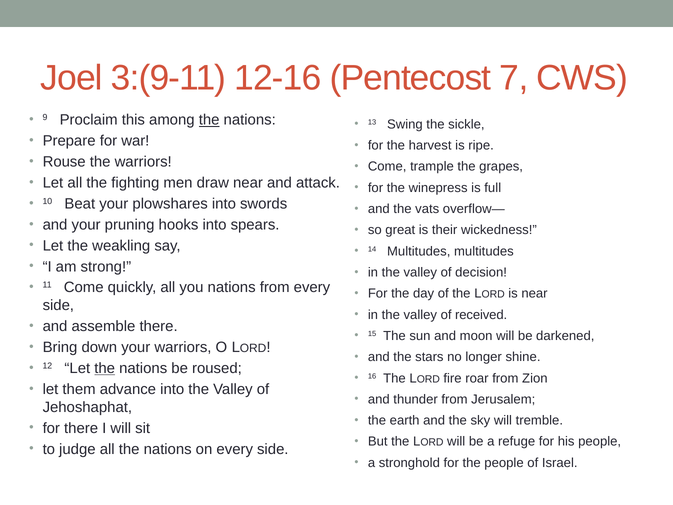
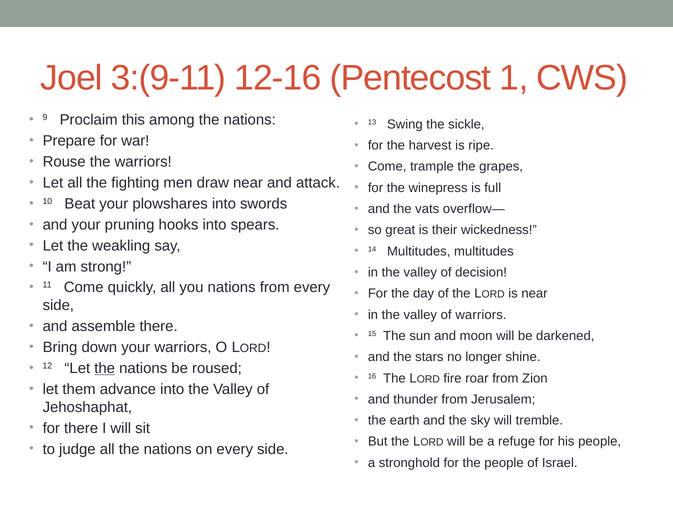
7: 7 -> 1
the at (209, 120) underline: present -> none
of received: received -> warriors
